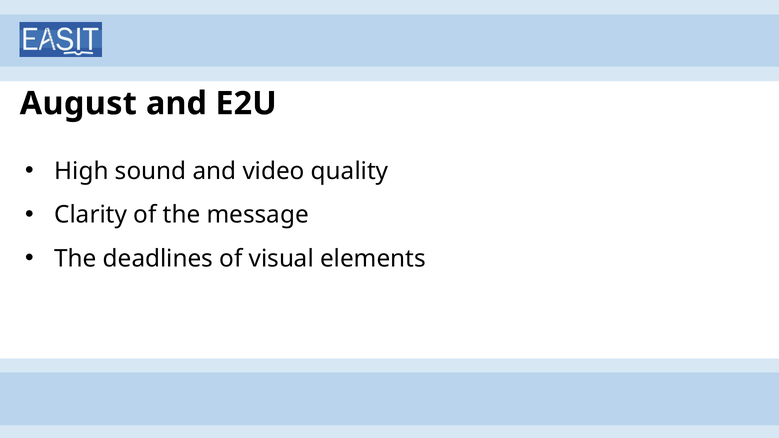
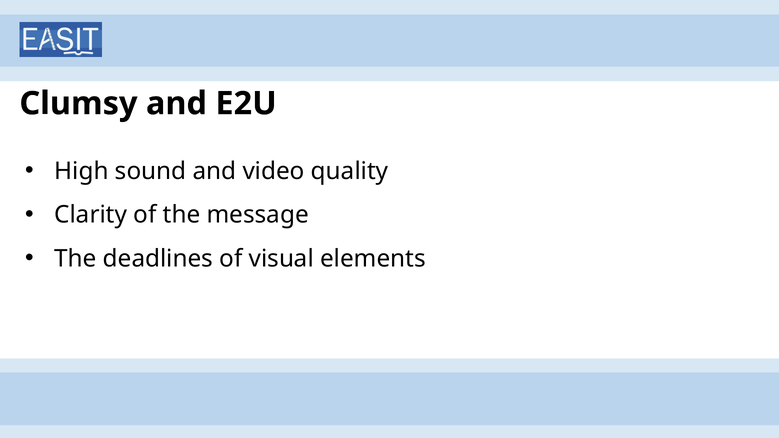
August: August -> Clumsy
